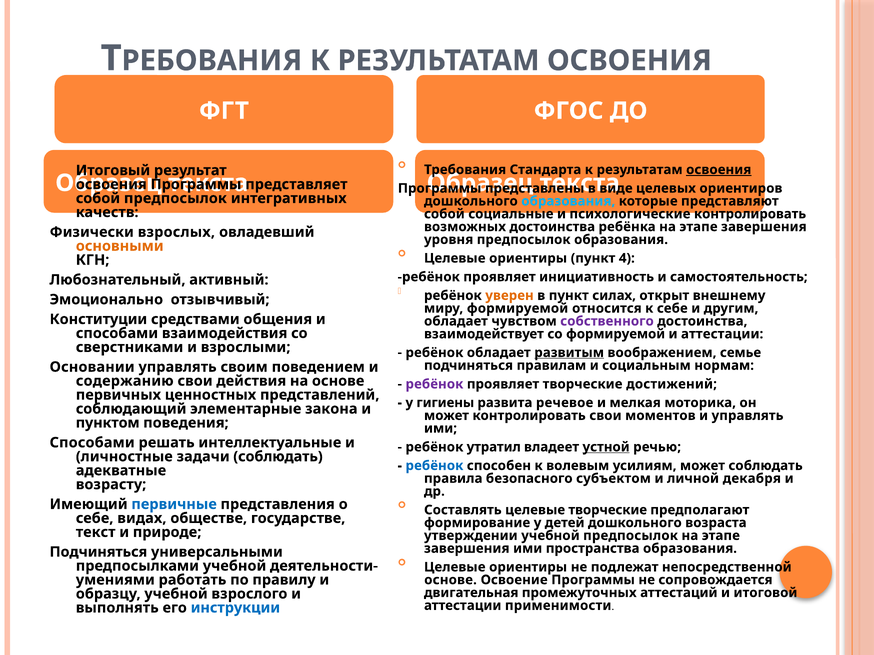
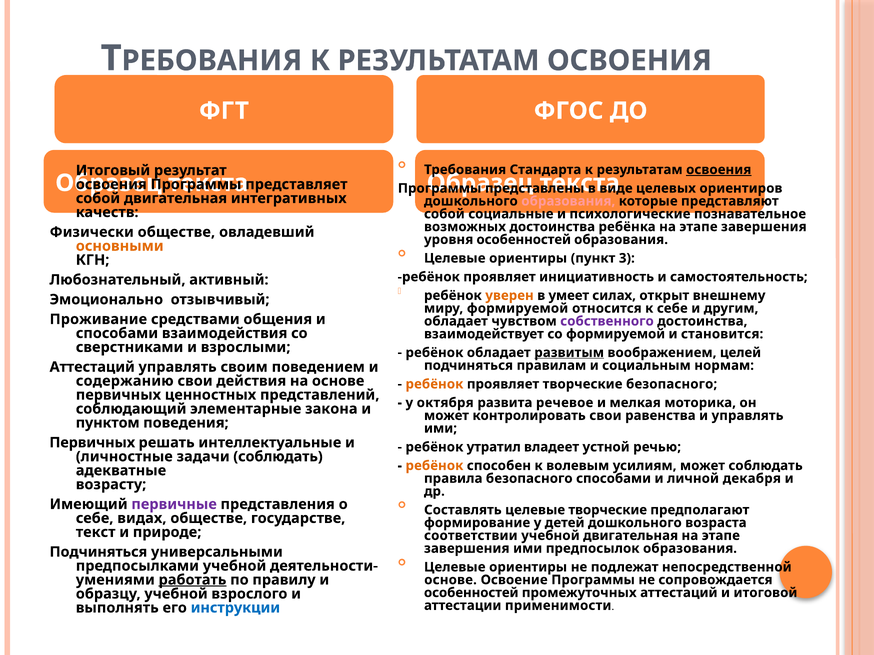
предпосылок at (175, 198): предпосылок -> двигательная
образования at (568, 201) colour: light blue -> pink
психологические контролировать: контролировать -> познавательное
Физически взрослых: взрослых -> обществе
уровня предпосылок: предпосылок -> особенностей
4: 4 -> 3
в пункт: пункт -> умеет
Конституции: Конституции -> Проживание
и аттестации: аттестации -> становится
семье: семье -> целей
Основании at (92, 367): Основании -> Аттестаций
ребёнок at (434, 384) colour: purple -> orange
творческие достижений: достижений -> безопасного
гигиены: гигиены -> октября
моментов: моментов -> равенства
Способами at (92, 443): Способами -> Первичных
устной underline: present -> none
ребёнок at (434, 466) colour: blue -> orange
безопасного субъектом: субъектом -> способами
первичные colour: blue -> purple
утверждении: утверждении -> соответствии
учебной предпосылок: предпосылок -> двигательная
пространства: пространства -> предпосылок
работать underline: none -> present
двигательная at (471, 593): двигательная -> особенностей
